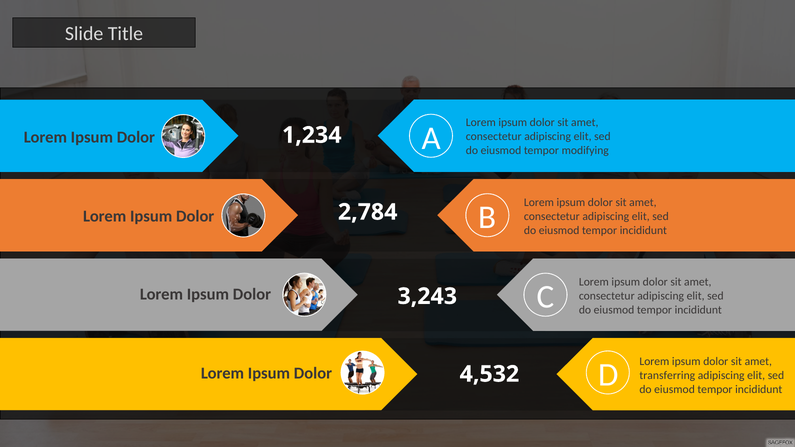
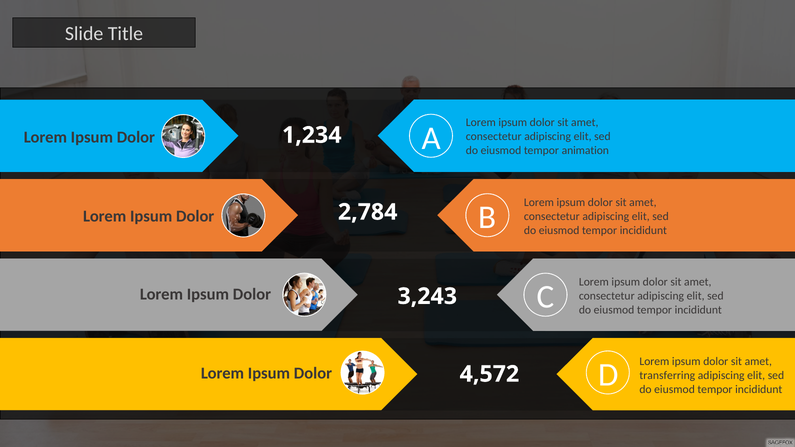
modifying: modifying -> animation
4,532: 4,532 -> 4,572
